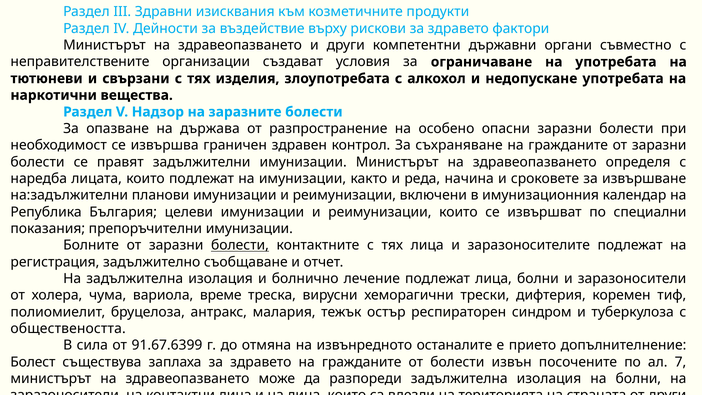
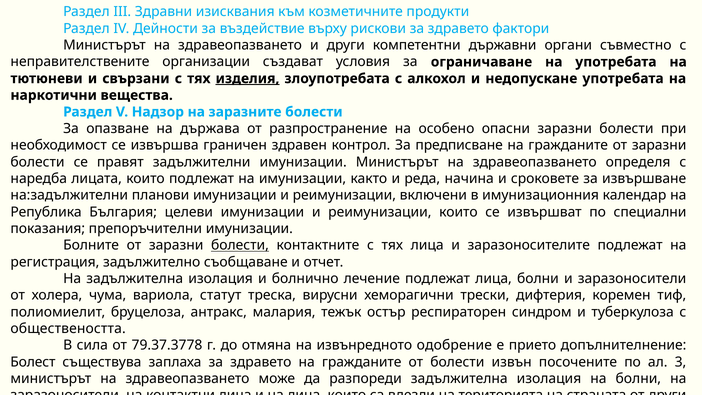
изделия underline: none -> present
съхраняване: съхраняване -> предписване
време: време -> статут
91.67.6399: 91.67.6399 -> 79.37.3778
останалите: останалите -> одобрение
7: 7 -> 3
